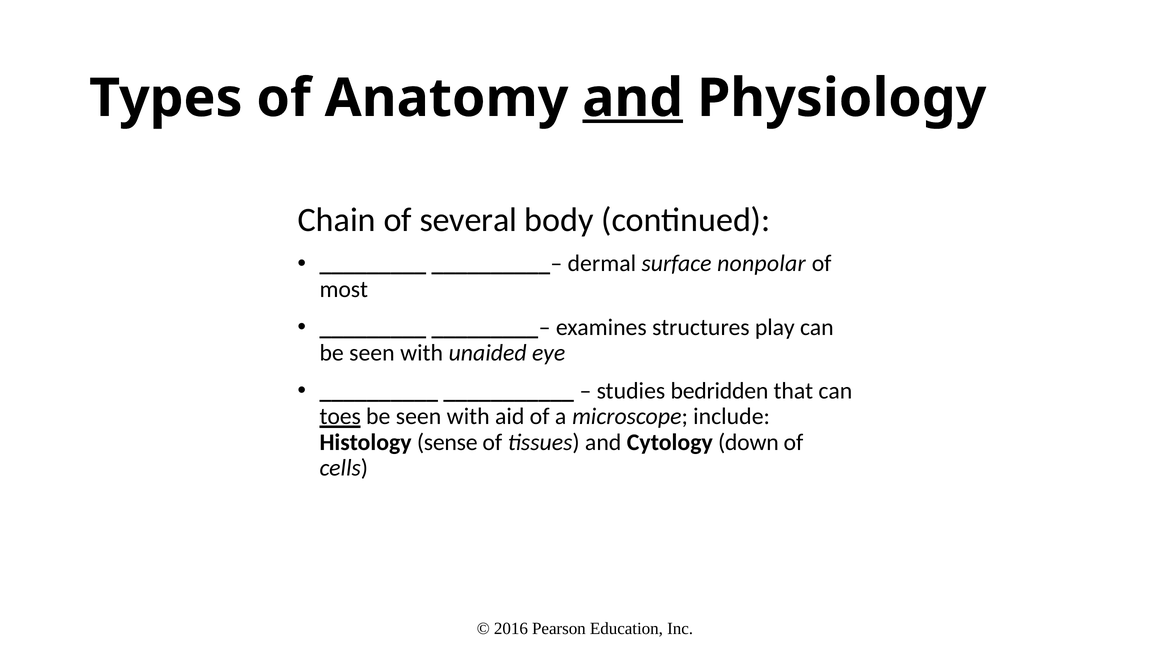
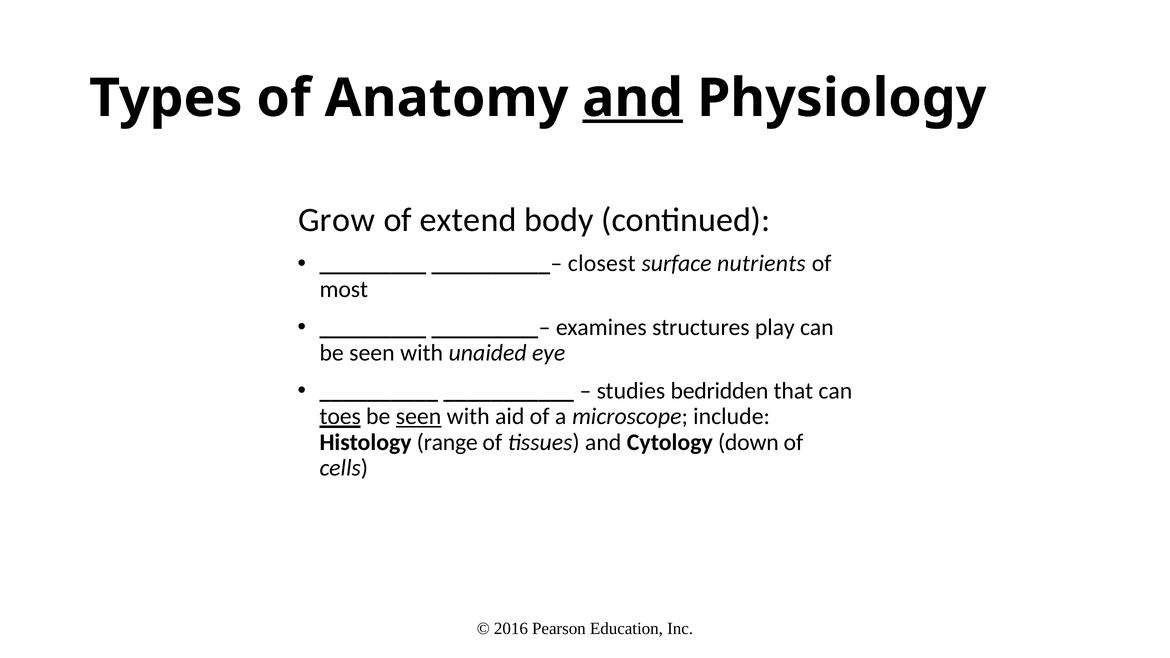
Chain: Chain -> Grow
several: several -> extend
dermal: dermal -> closest
nonpolar: nonpolar -> nutrients
seen at (419, 417) underline: none -> present
sense: sense -> range
